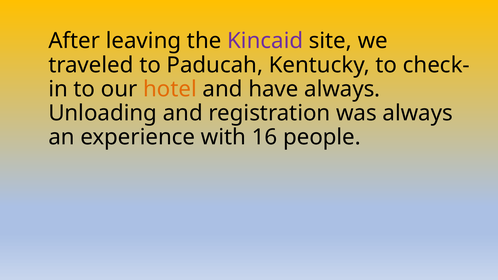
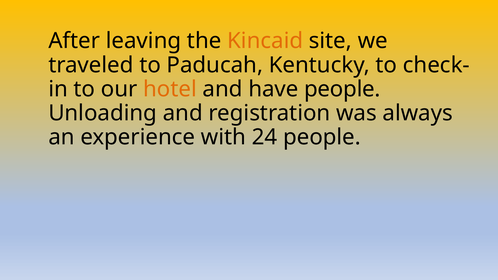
Kincaid colour: purple -> orange
have always: always -> people
16: 16 -> 24
